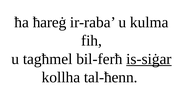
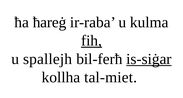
fih underline: none -> present
tagħmel: tagħmel -> spallejh
tal-ħenn: tal-ħenn -> tal-miet
